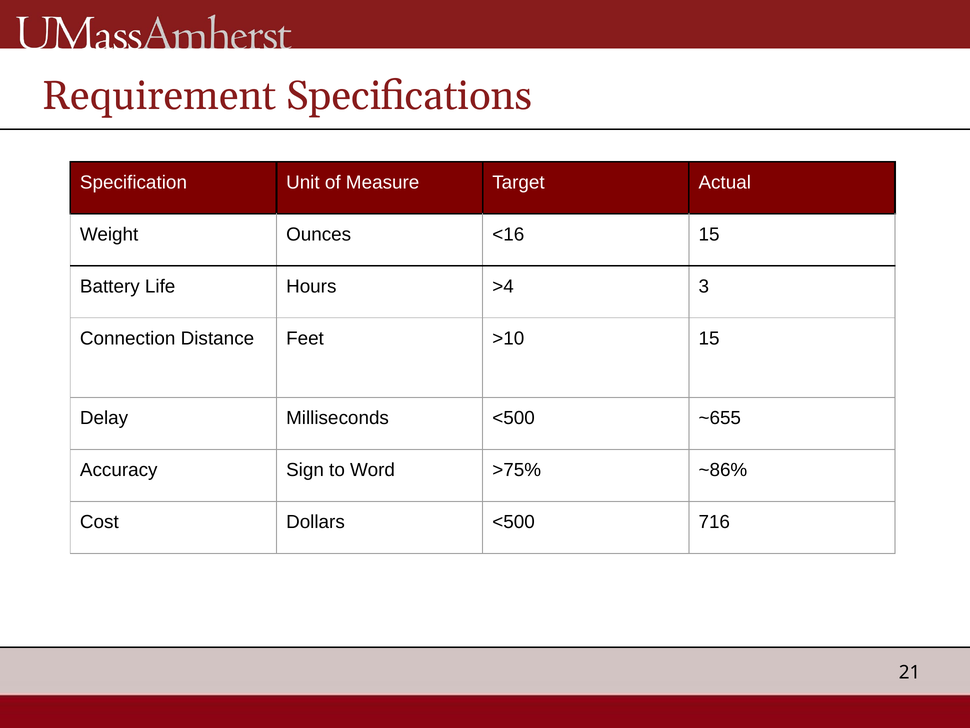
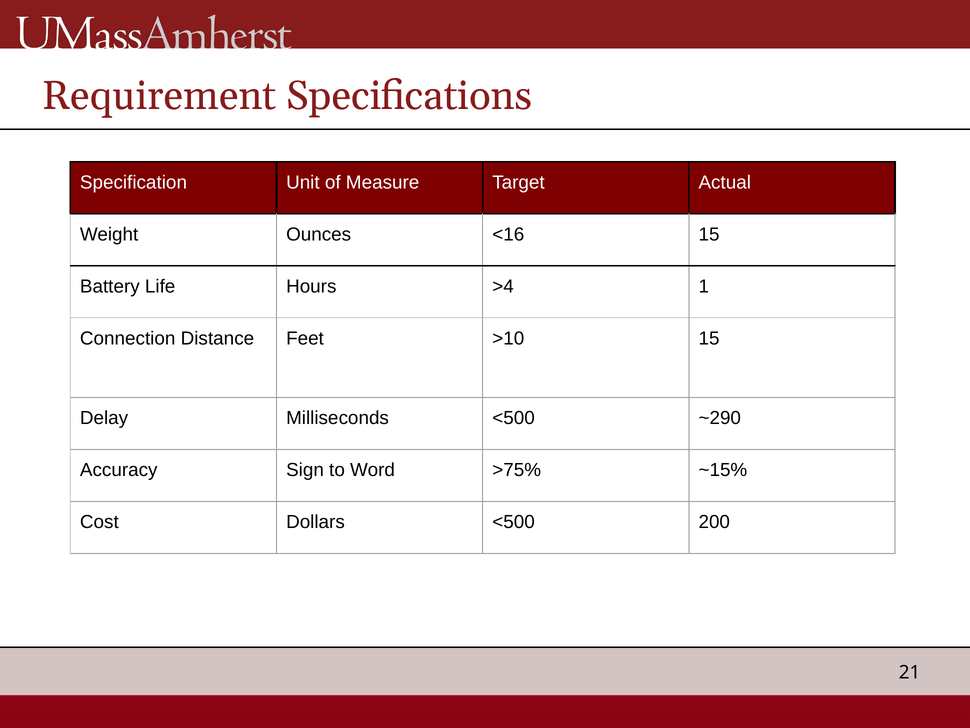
3: 3 -> 1
~655: ~655 -> ~290
~86%: ~86% -> ~15%
716: 716 -> 200
